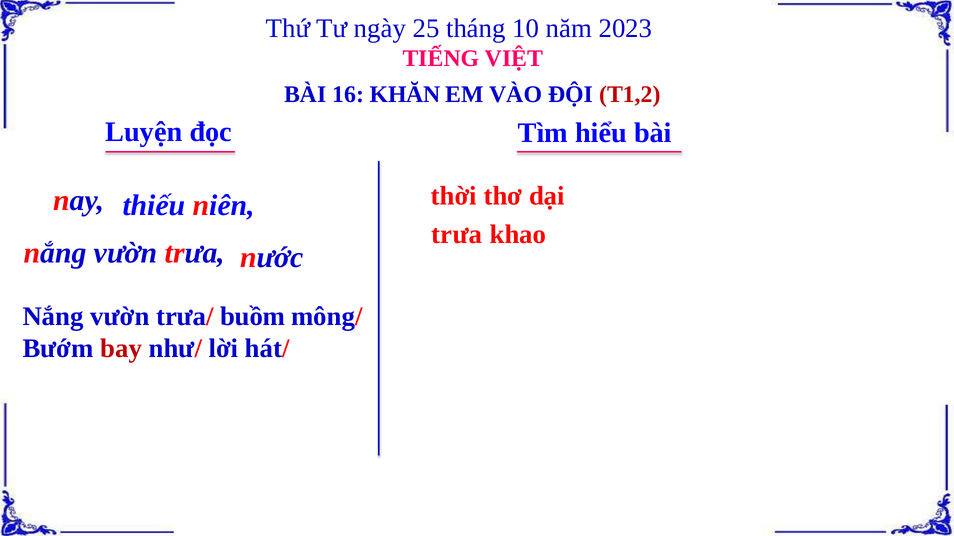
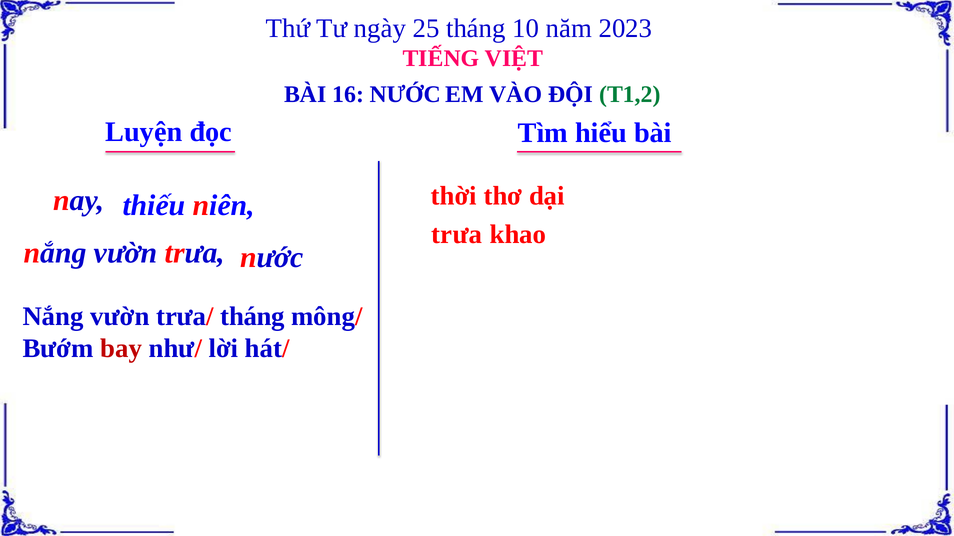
16 KHĂN: KHĂN -> NƯỚC
T1,2 colour: red -> green
trưa/ buồm: buồm -> tháng
